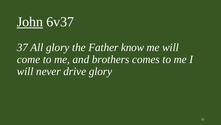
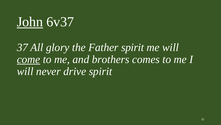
Father know: know -> spirit
come underline: none -> present
drive glory: glory -> spirit
